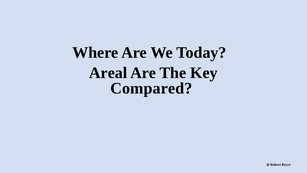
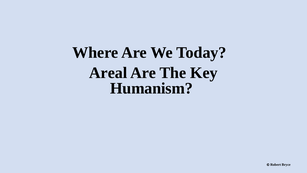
Compared: Compared -> Humanism
